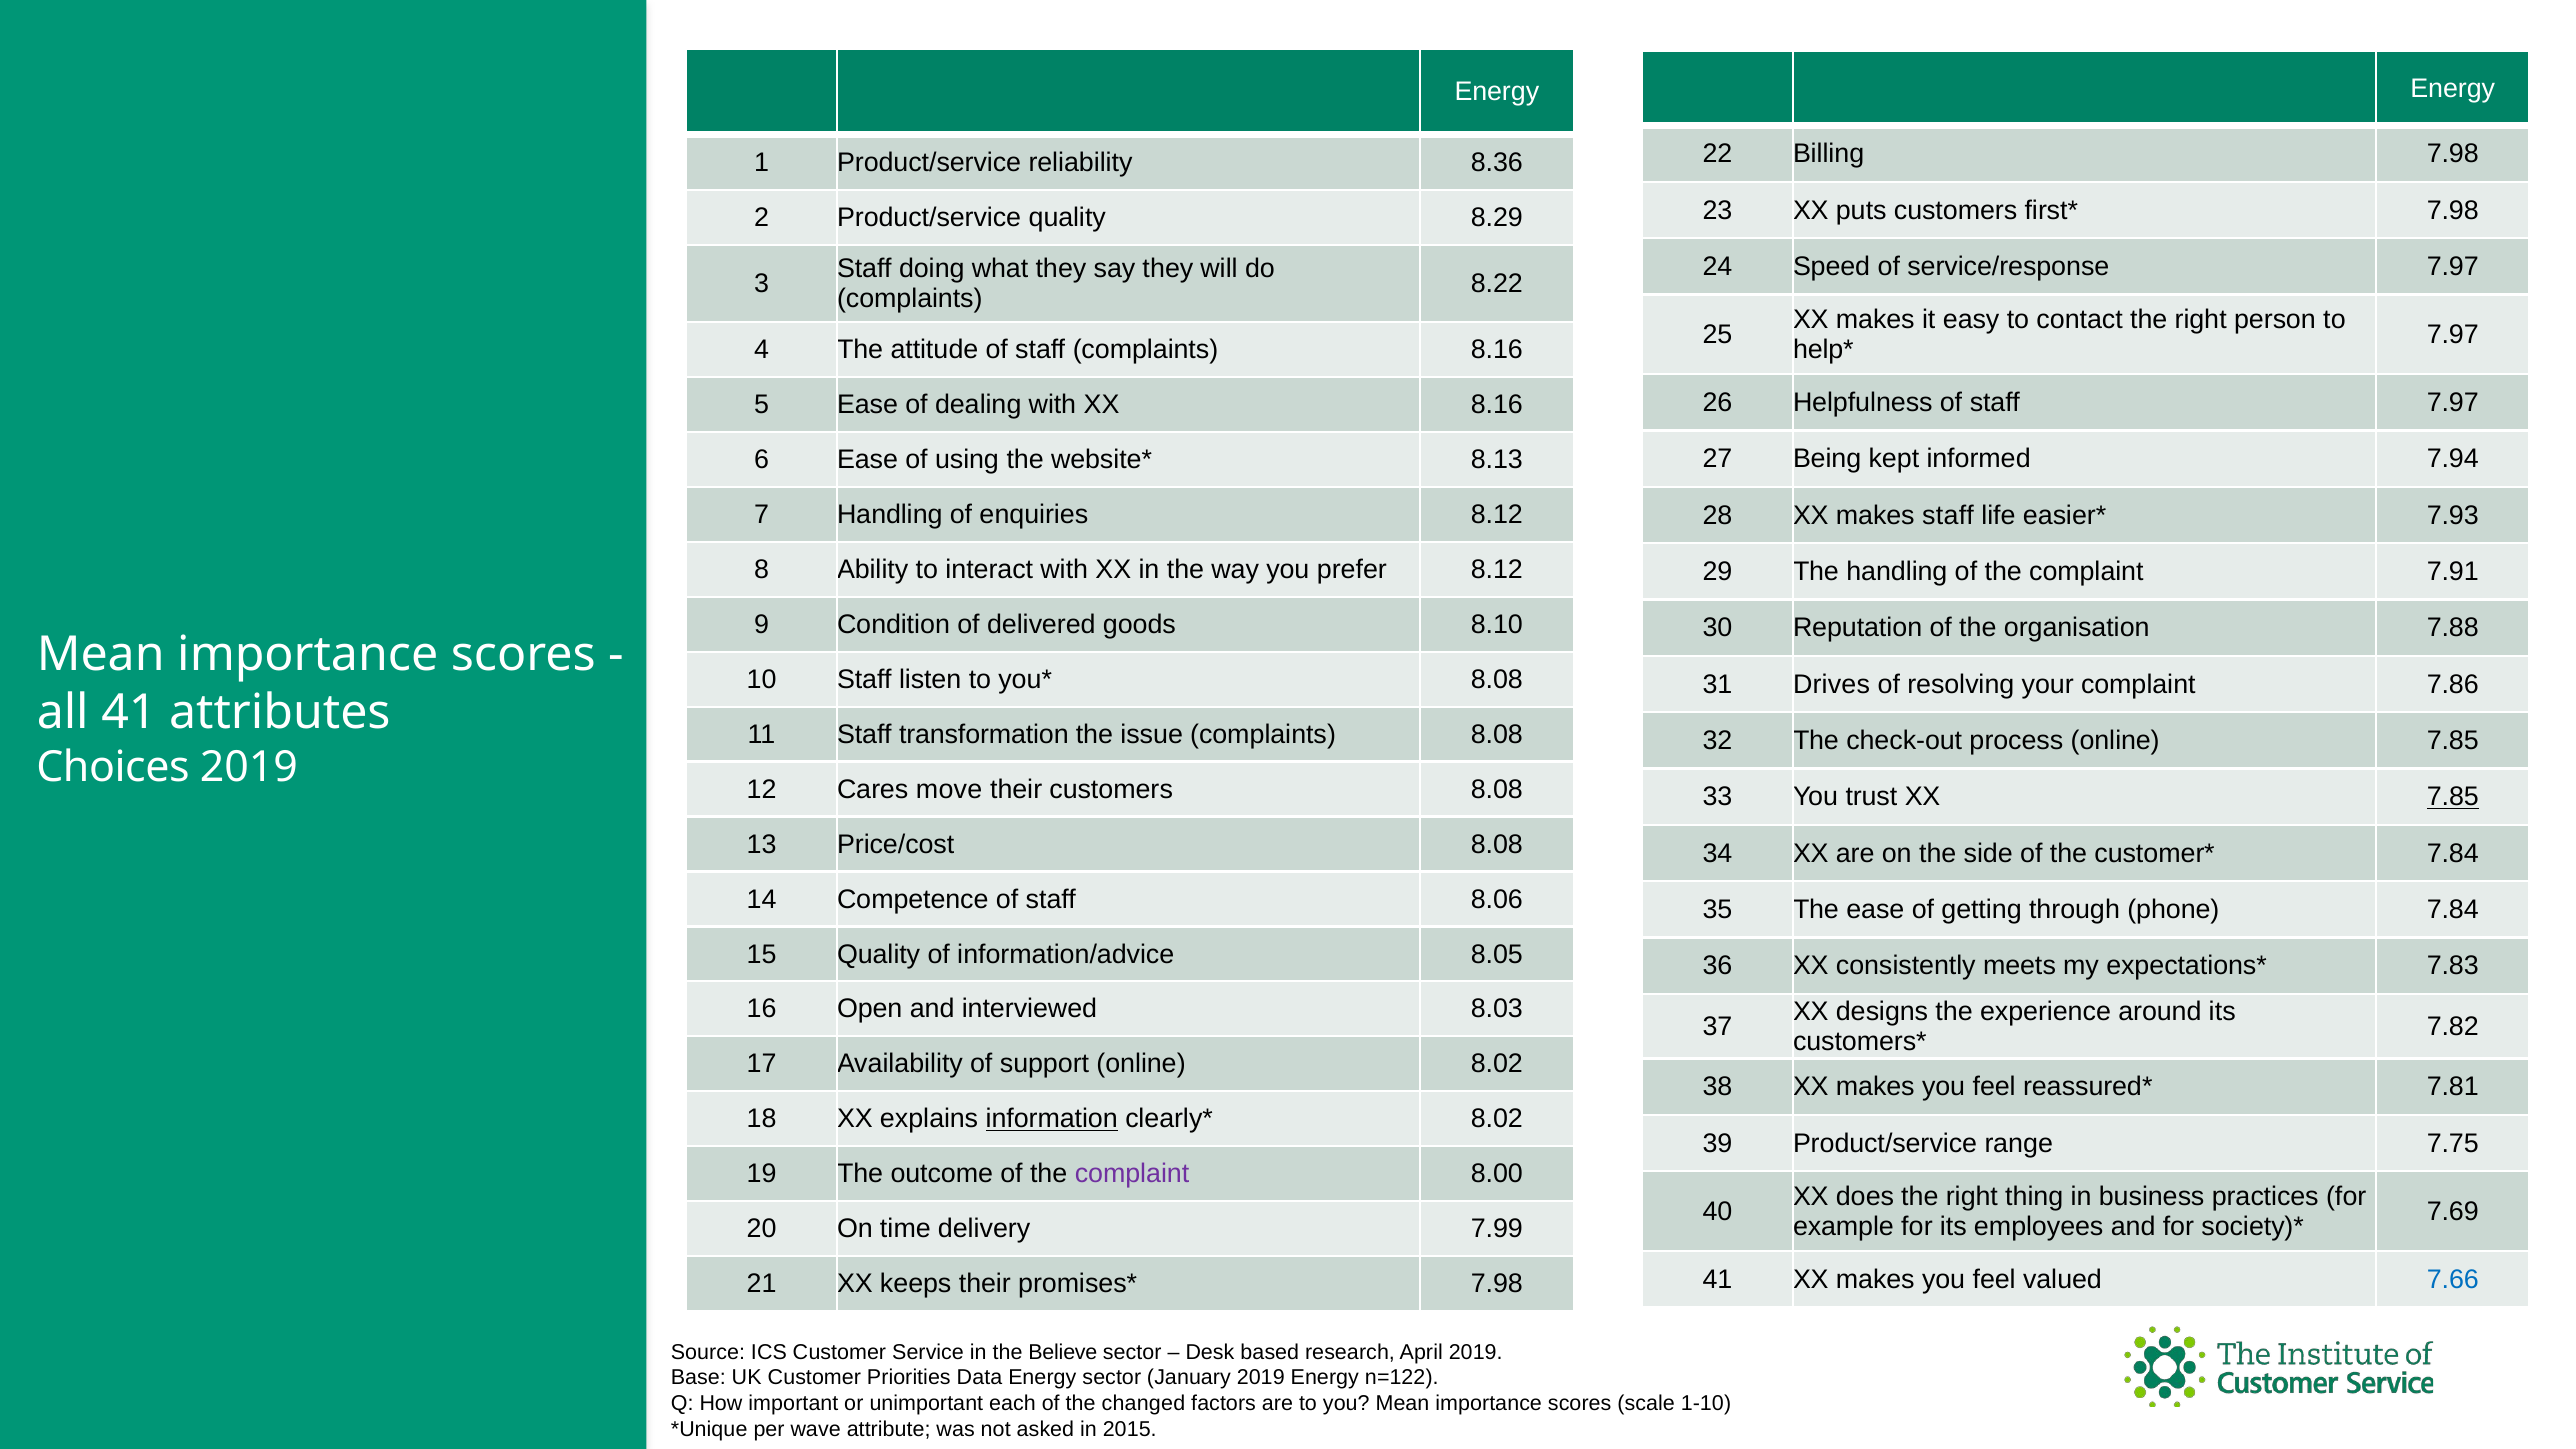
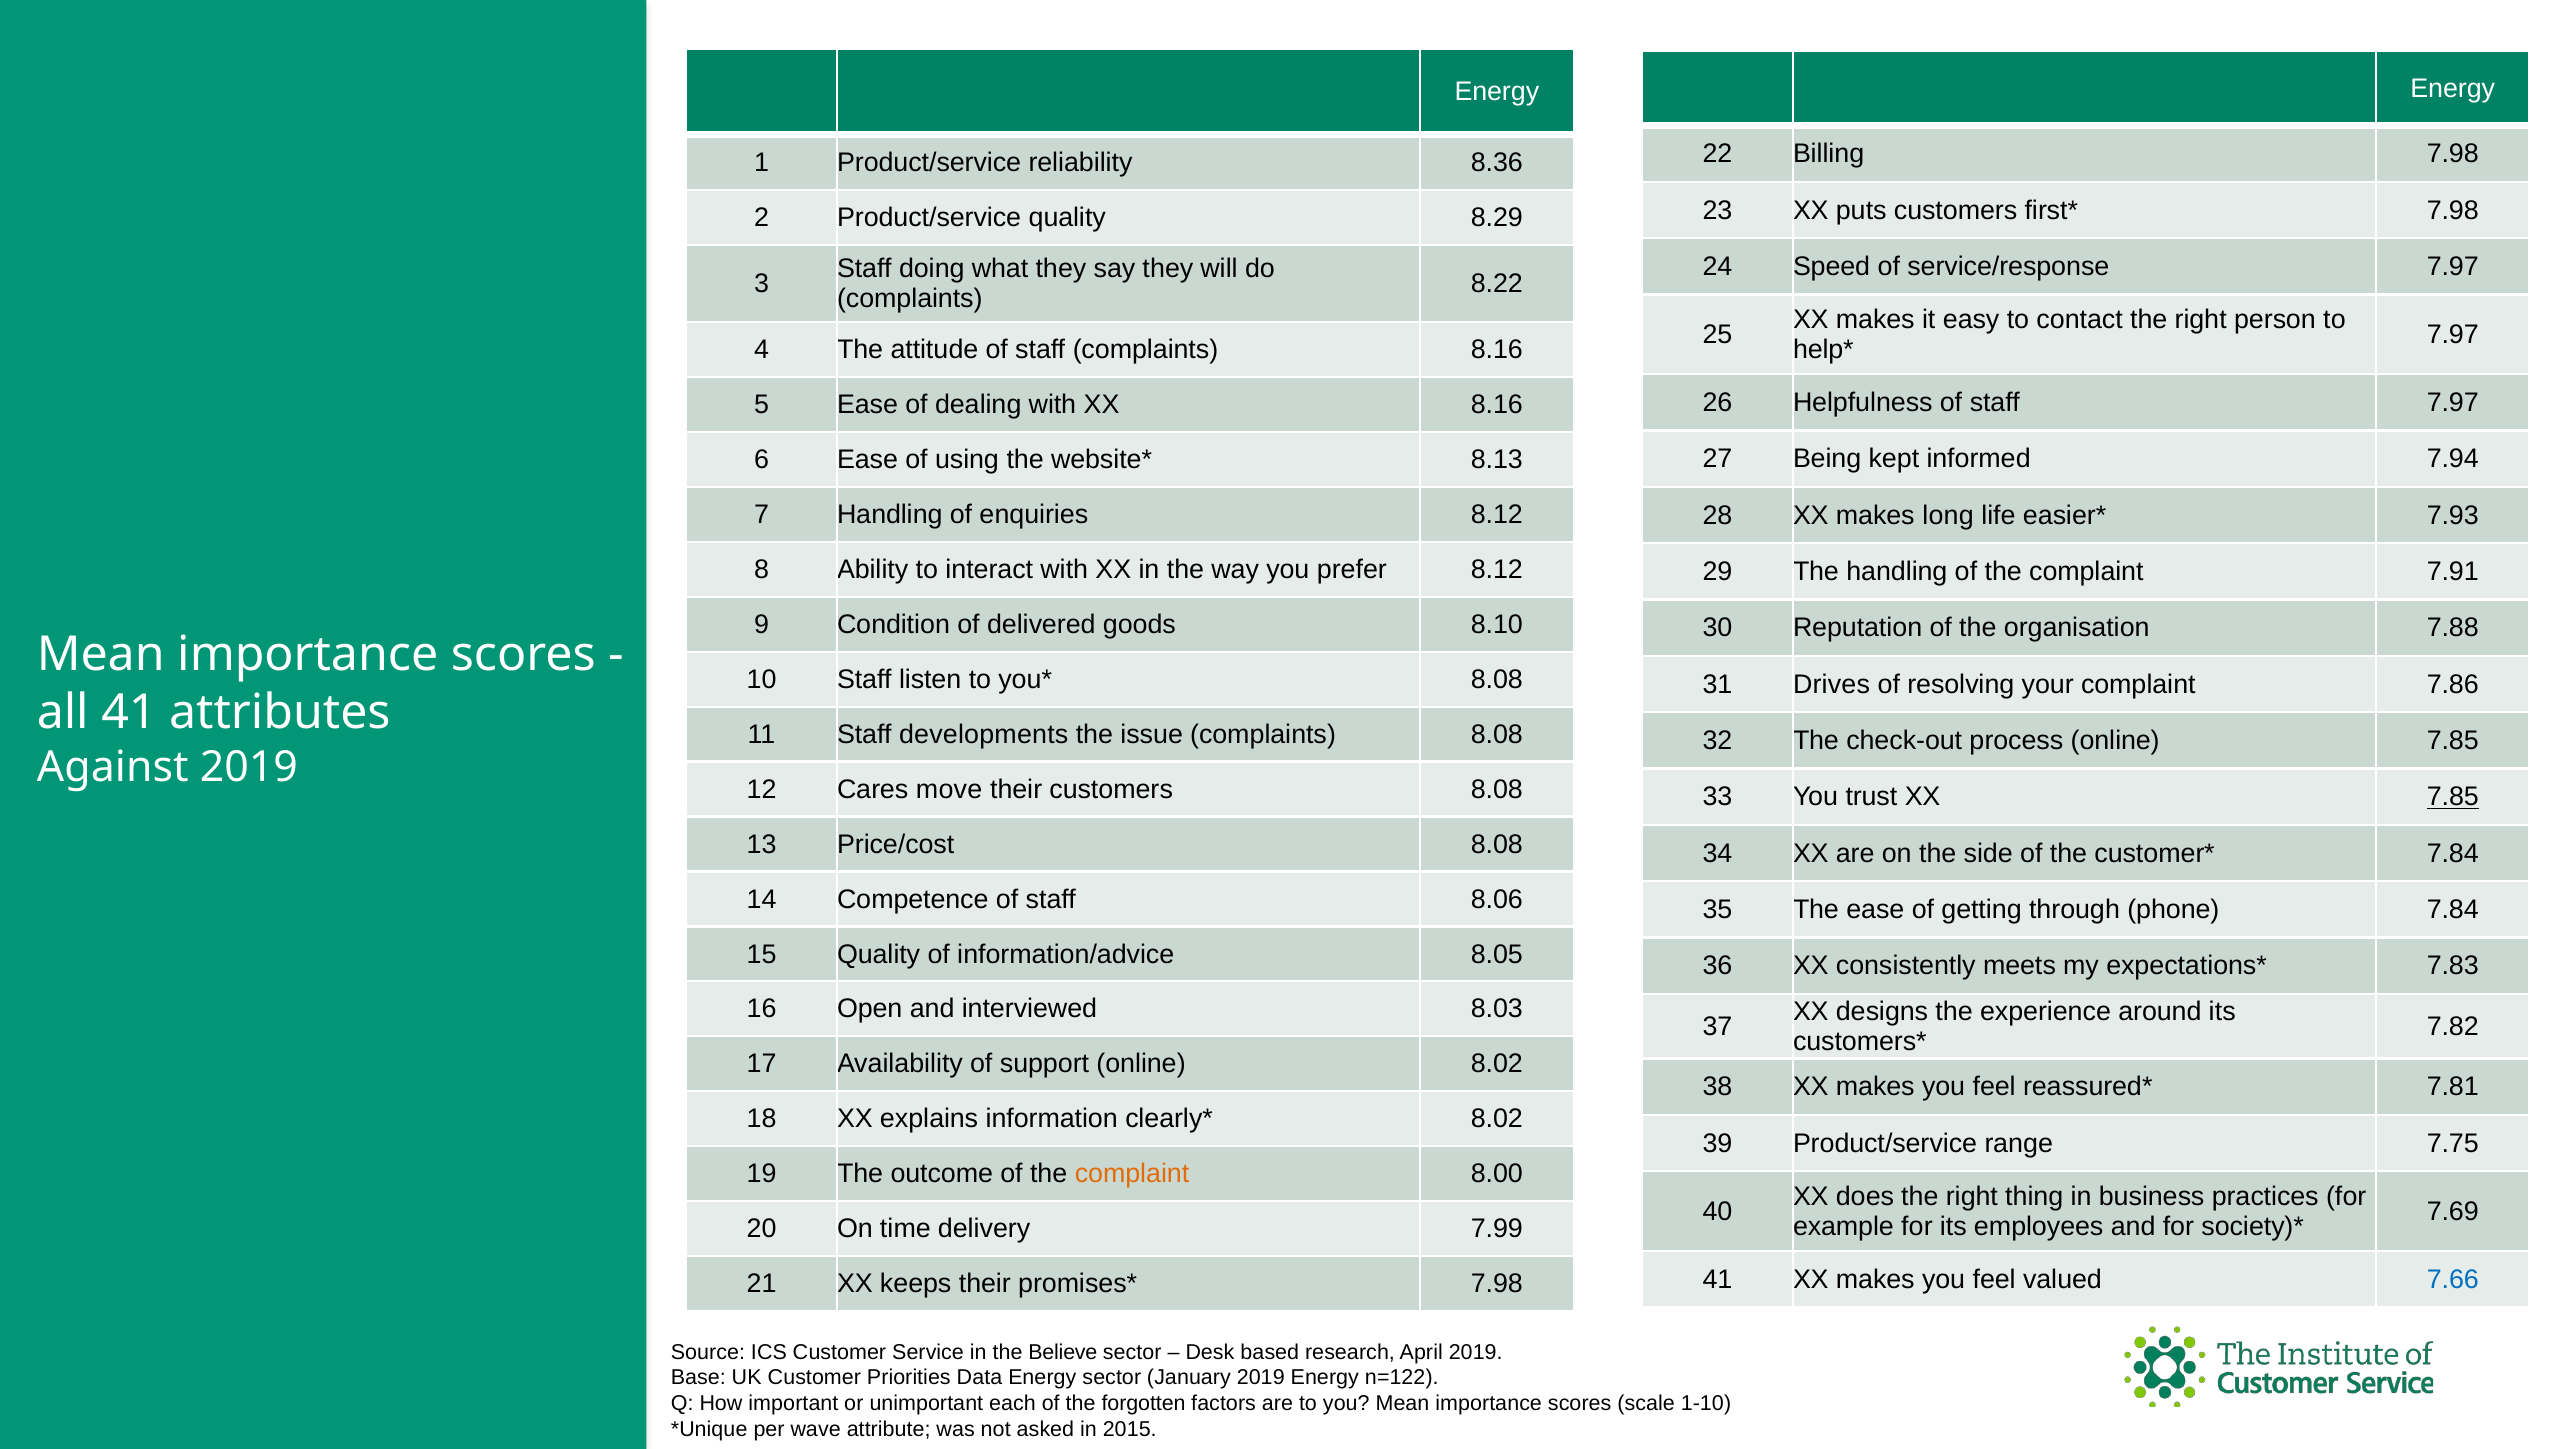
makes staff: staff -> long
transformation: transformation -> developments
Choices: Choices -> Against
information underline: present -> none
complaint at (1132, 1174) colour: purple -> orange
changed: changed -> forgotten
